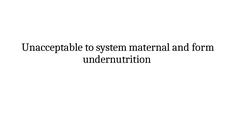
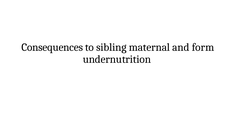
Unacceptable: Unacceptable -> Consequences
system: system -> sibling
